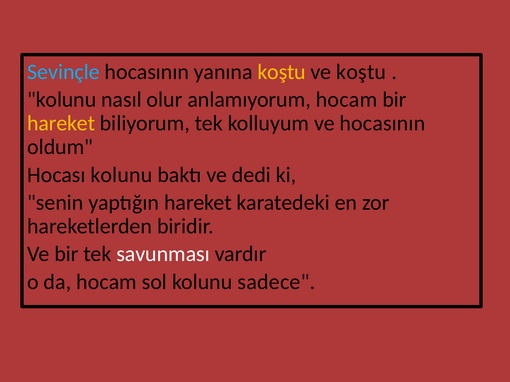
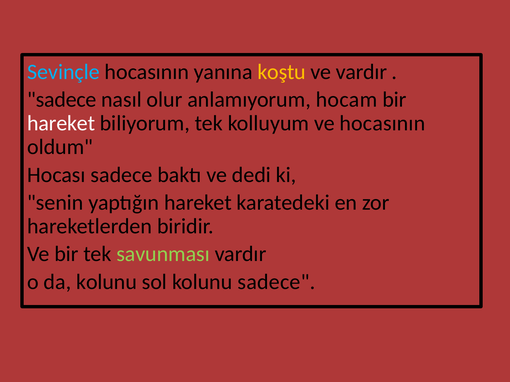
ve koştu: koştu -> vardır
kolunu at (62, 100): kolunu -> sadece
hareket at (61, 124) colour: yellow -> white
Hocası kolunu: kolunu -> sadece
savunması colour: white -> light green
da hocam: hocam -> kolunu
